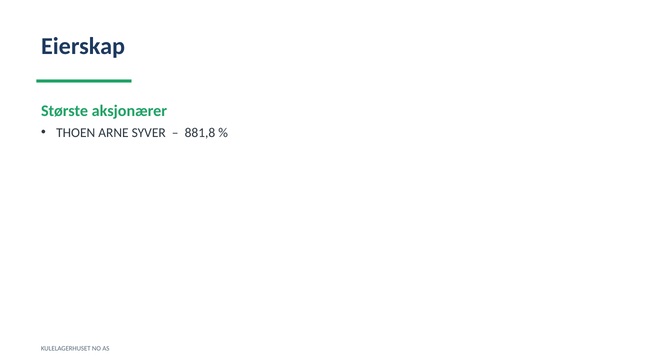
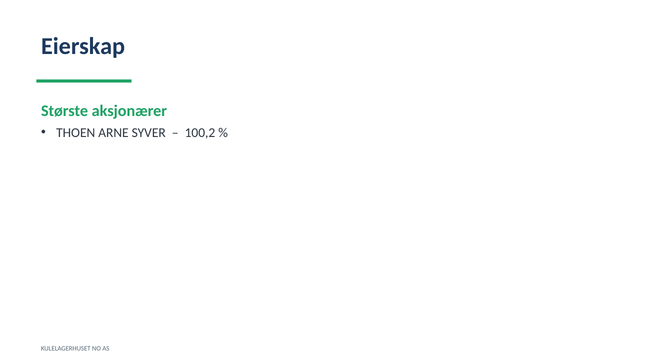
881,8: 881,8 -> 100,2
